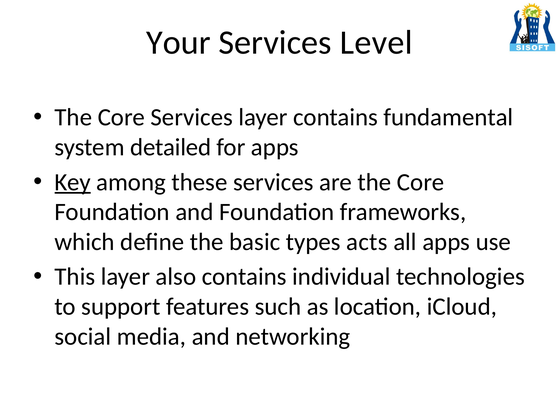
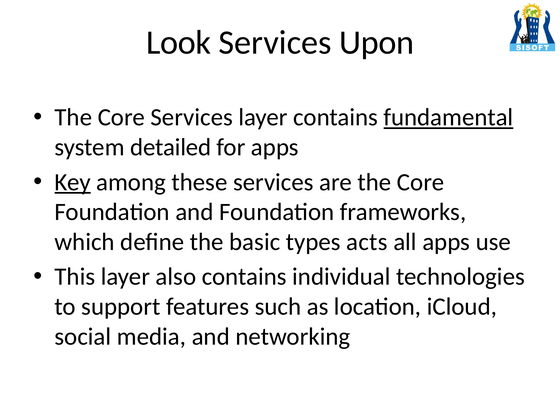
Your: Your -> Look
Level: Level -> Upon
fundamental underline: none -> present
